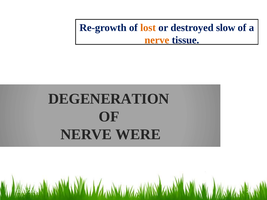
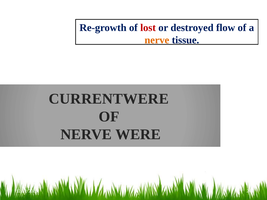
lost colour: orange -> red
slow: slow -> flow
DEGENERATION: DEGENERATION -> CURRENTWERE
